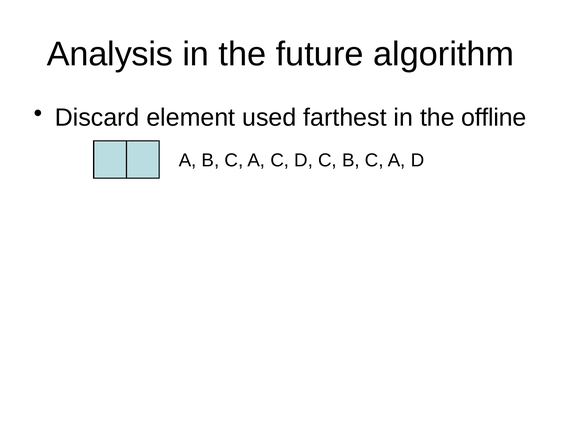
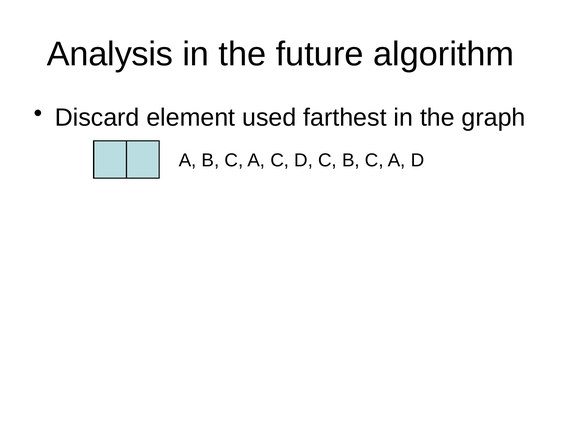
offline: offline -> graph
